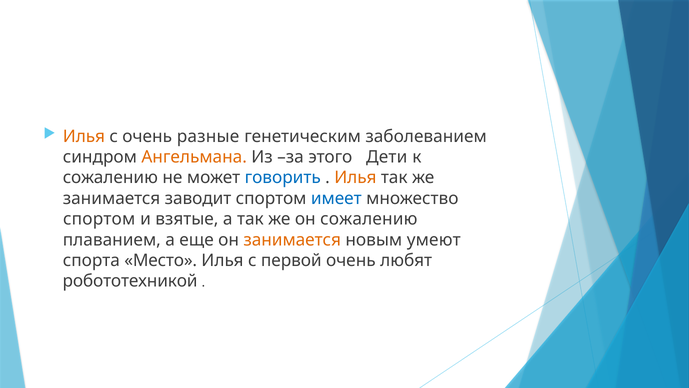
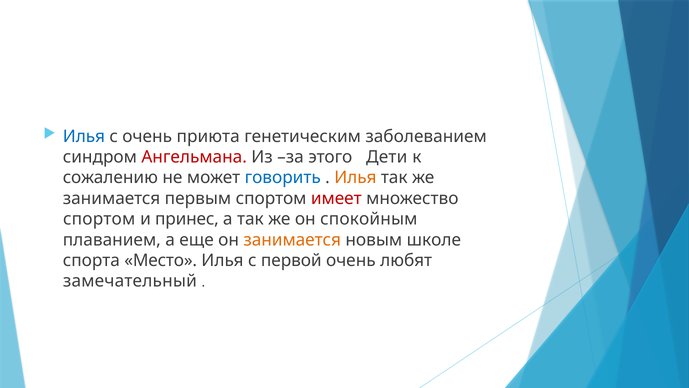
Илья at (84, 136) colour: orange -> blue
разные: разные -> приюта
Ангельмана colour: orange -> red
заводит: заводит -> первым
имеет colour: blue -> red
взятые: взятые -> принес
он сожалению: сожалению -> спокойным
умеют: умеют -> школе
робототехникой: робототехникой -> замечательный
